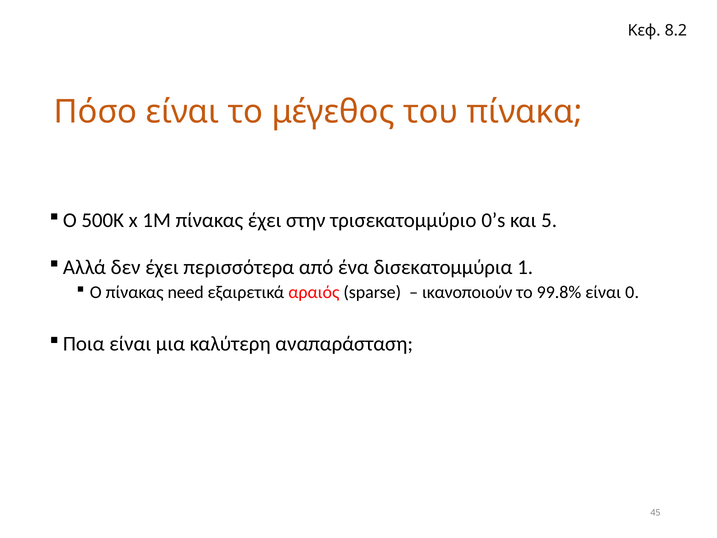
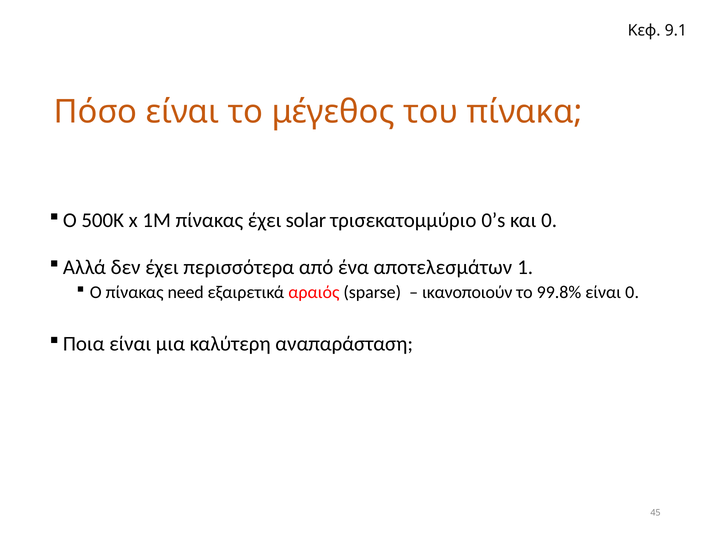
8.2: 8.2 -> 9.1
στην: στην -> solar
και 5: 5 -> 0
δισεκατομμύρια: δισεκατομμύρια -> αποτελεσμάτων
